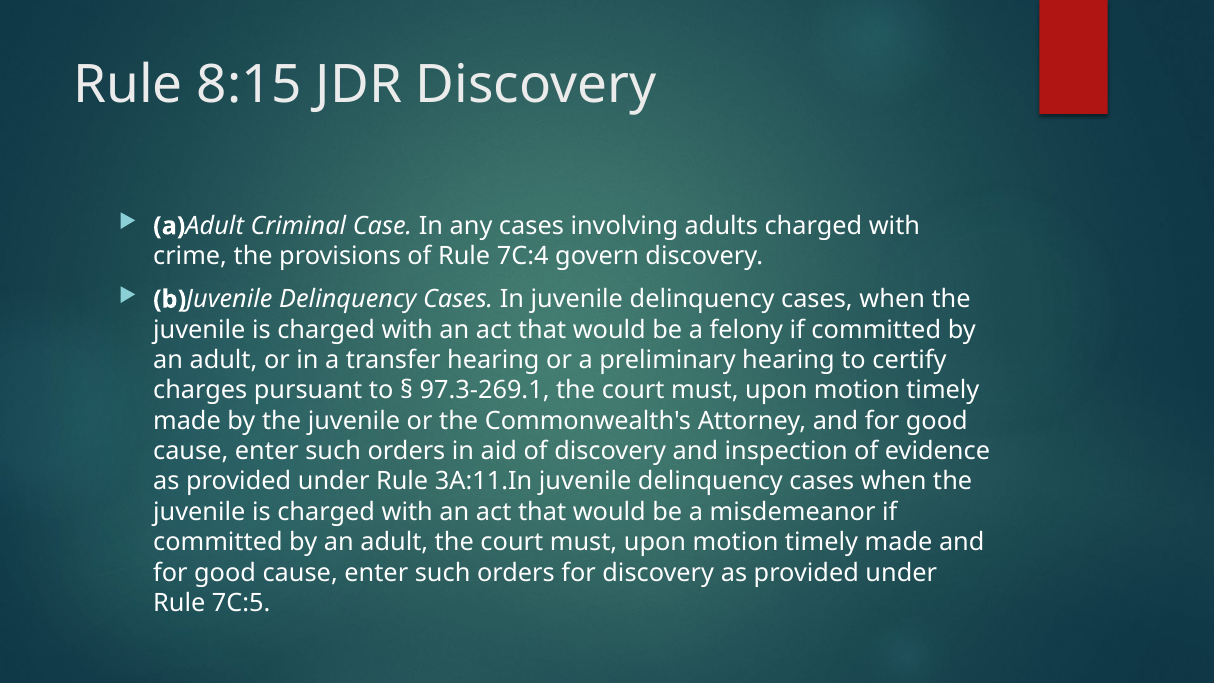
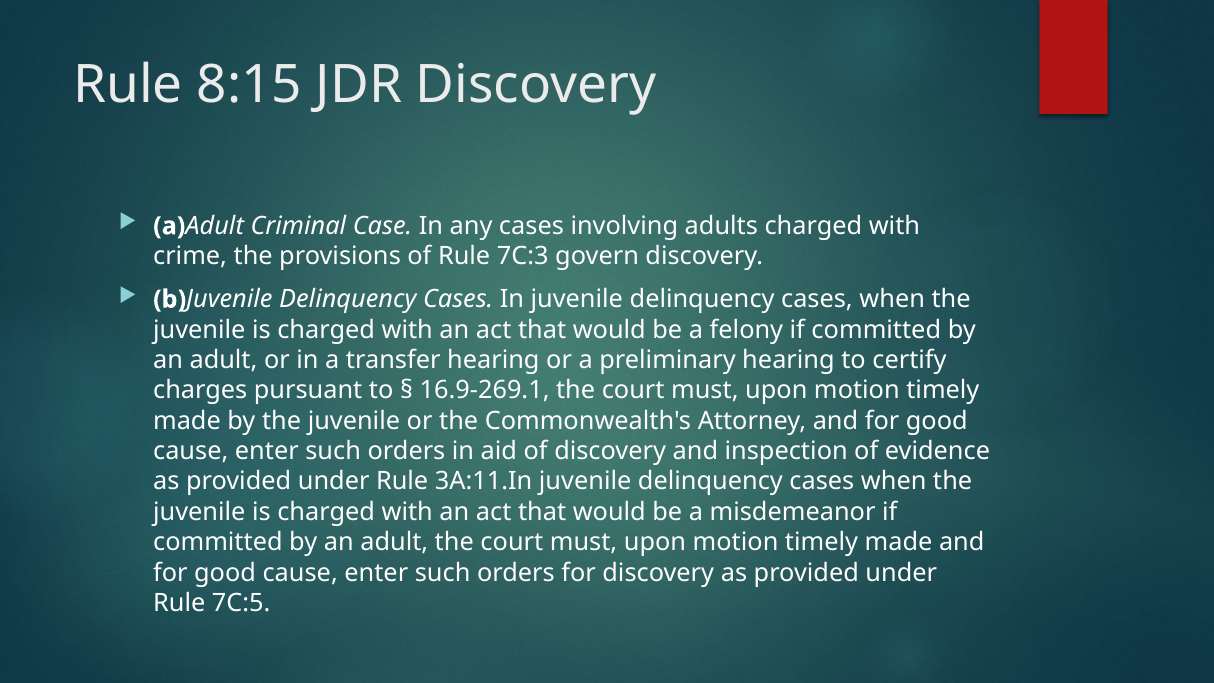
7C:4: 7C:4 -> 7C:3
97.3-269.1: 97.3-269.1 -> 16.9-269.1
